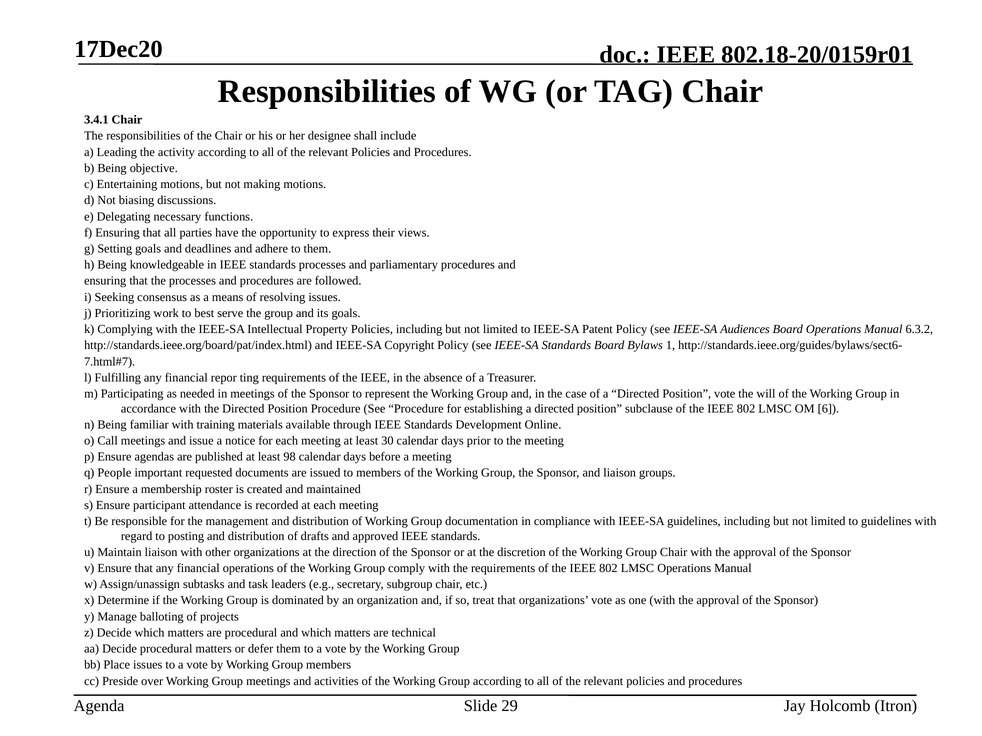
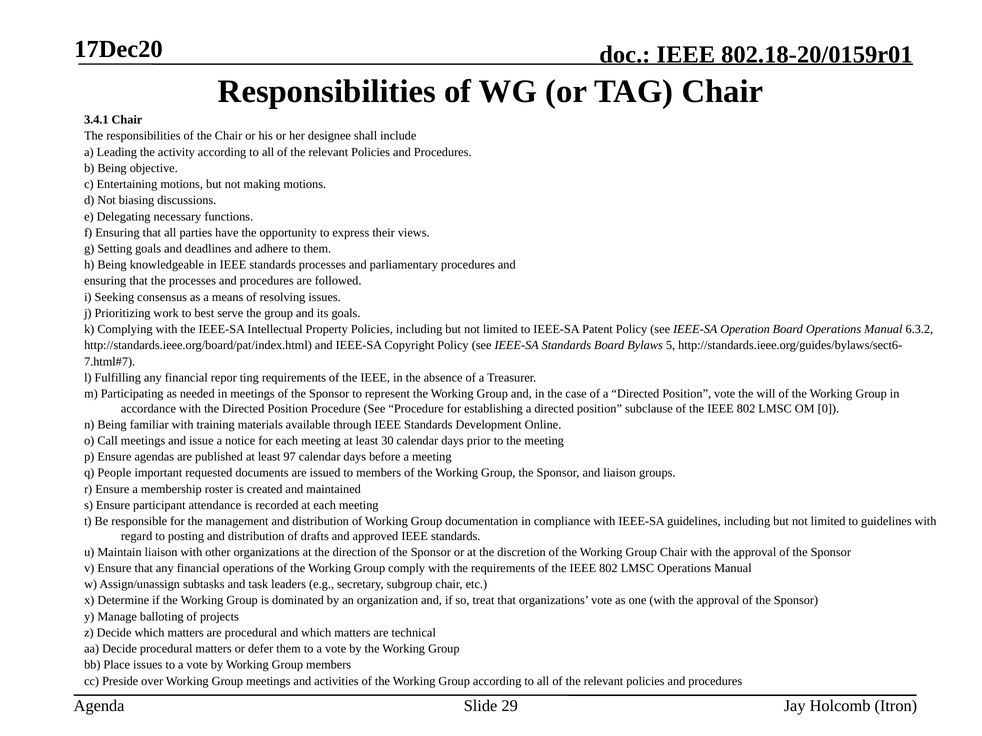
Audiences: Audiences -> Operation
1: 1 -> 5
6: 6 -> 0
98: 98 -> 97
